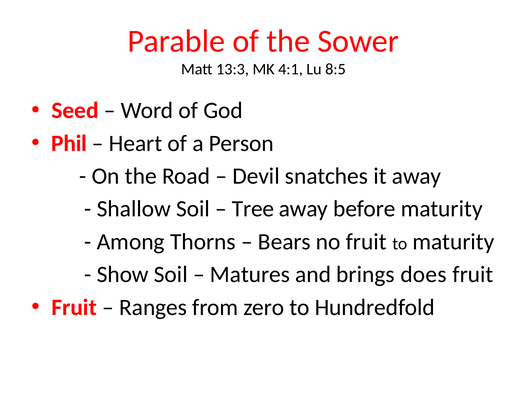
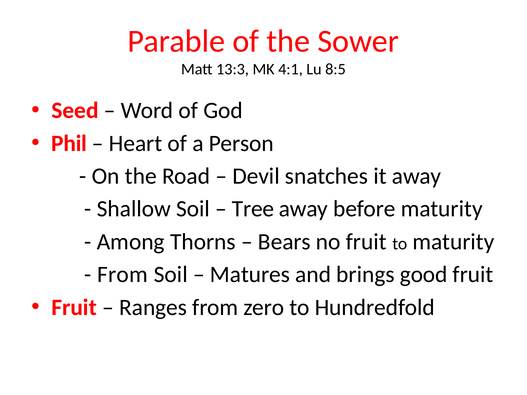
Show at (123, 275): Show -> From
does: does -> good
